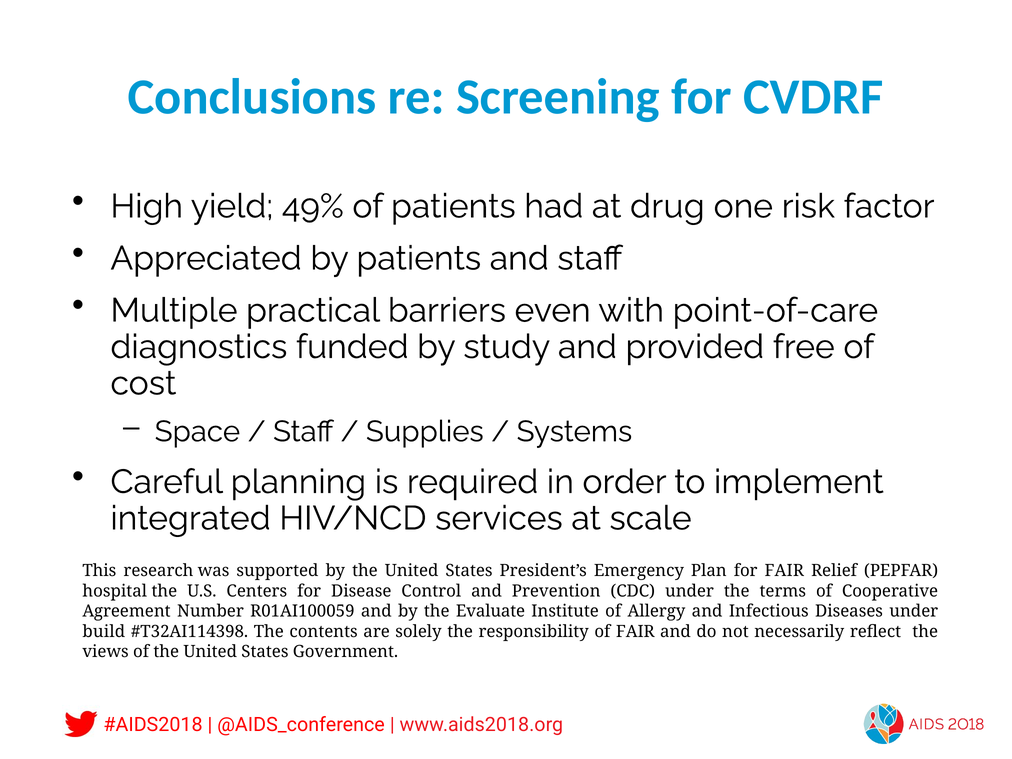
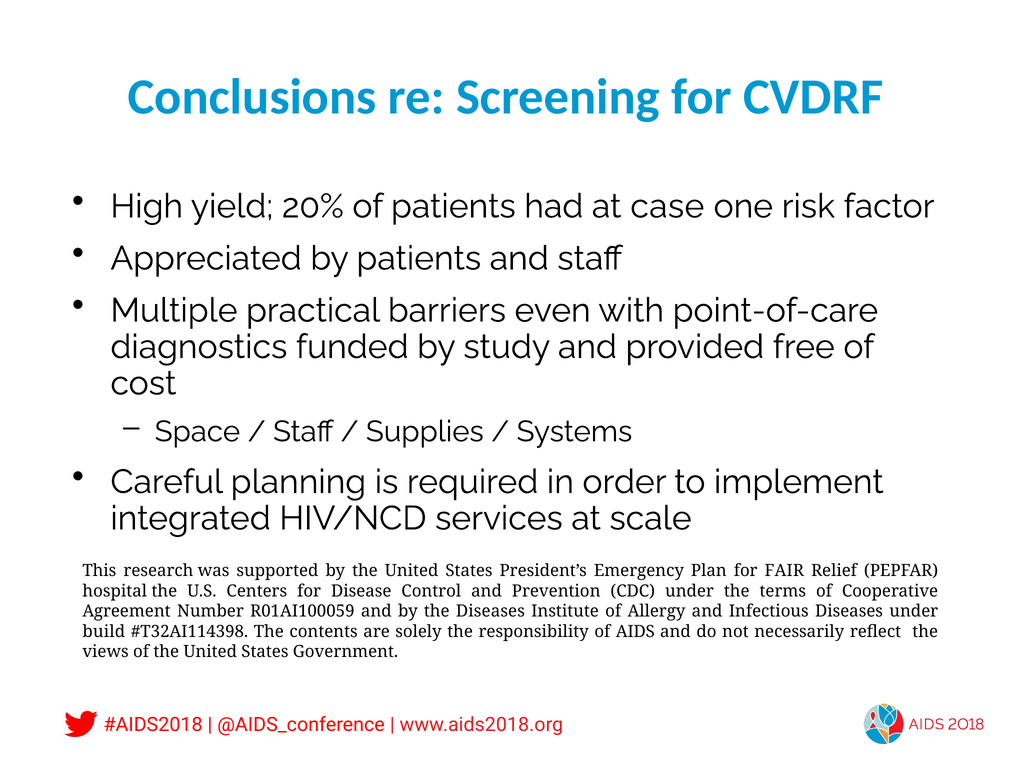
49%: 49% -> 20%
drug: drug -> case
the Evaluate: Evaluate -> Diseases
of FAIR: FAIR -> AIDS
